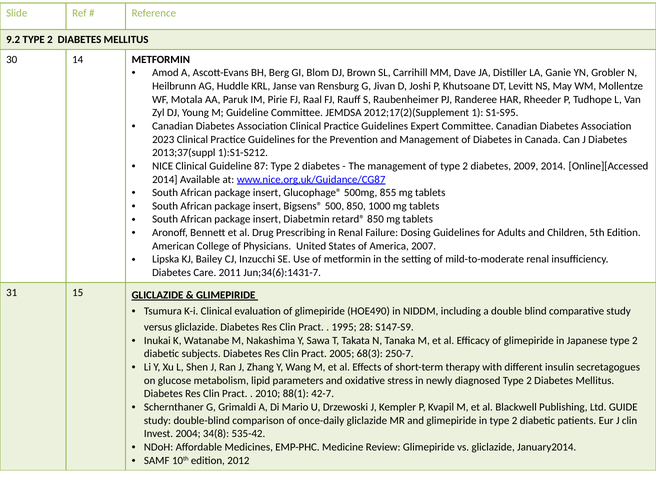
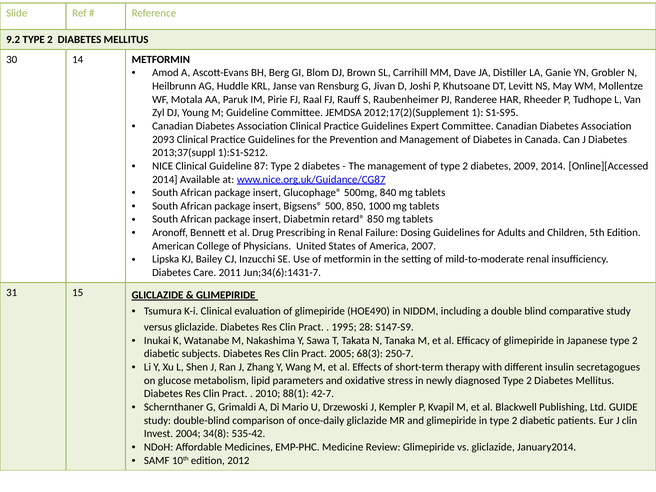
2023: 2023 -> 2093
855: 855 -> 840
